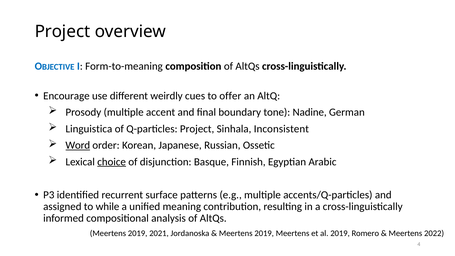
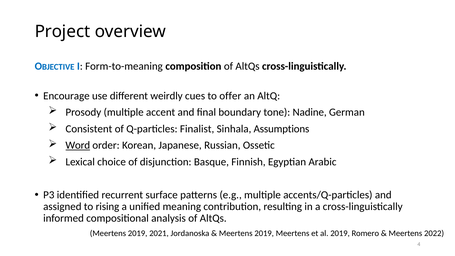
Linguistica: Linguistica -> Consistent
Q-particles Project: Project -> Finalist
Inconsistent: Inconsistent -> Assumptions
choice underline: present -> none
while: while -> rising
